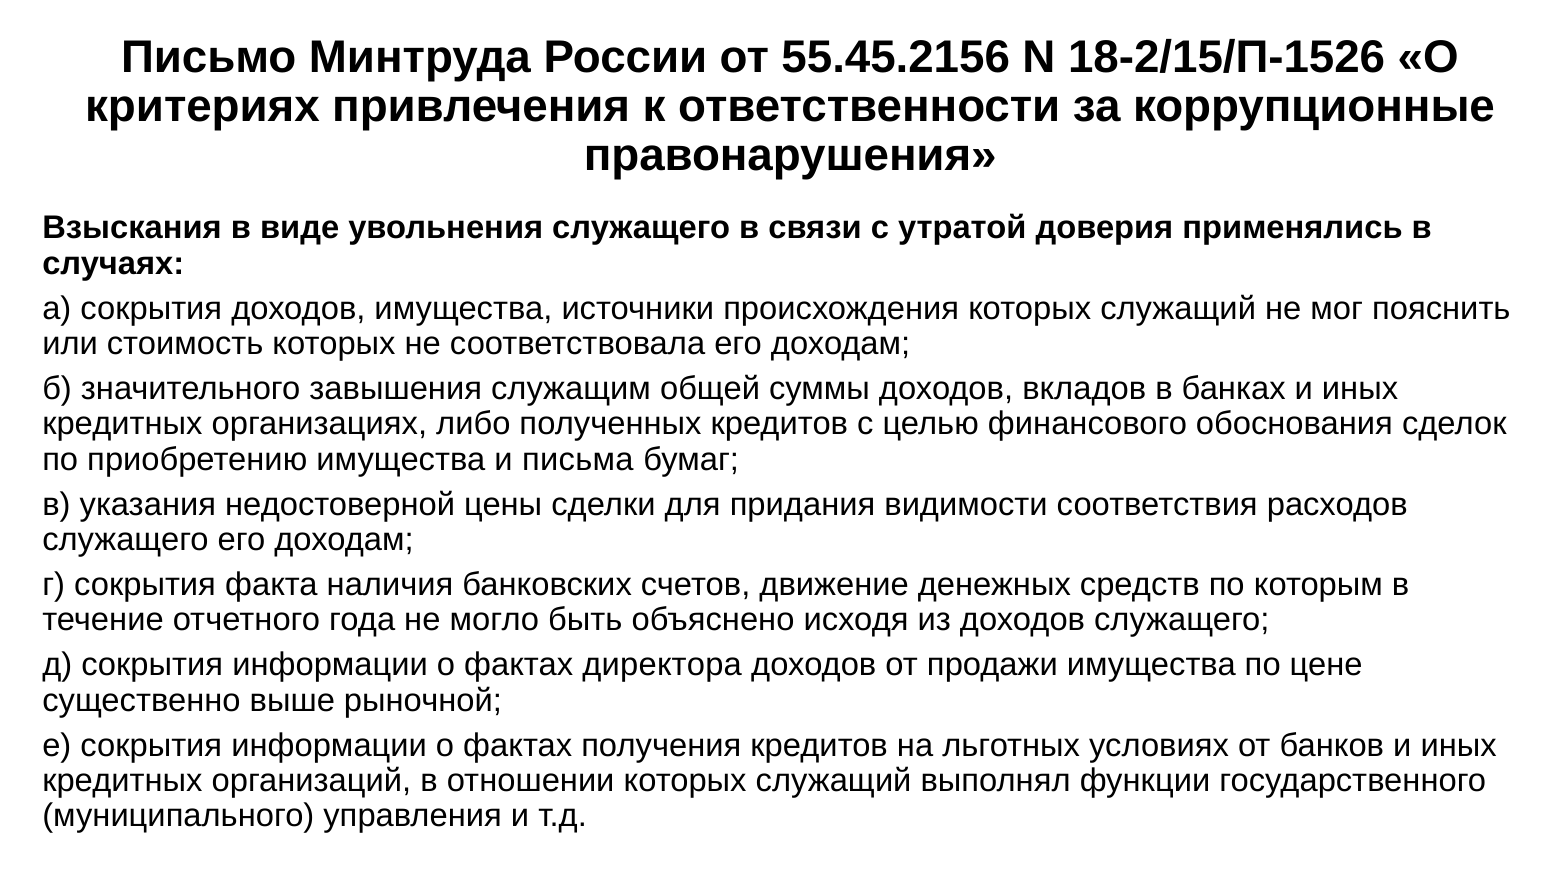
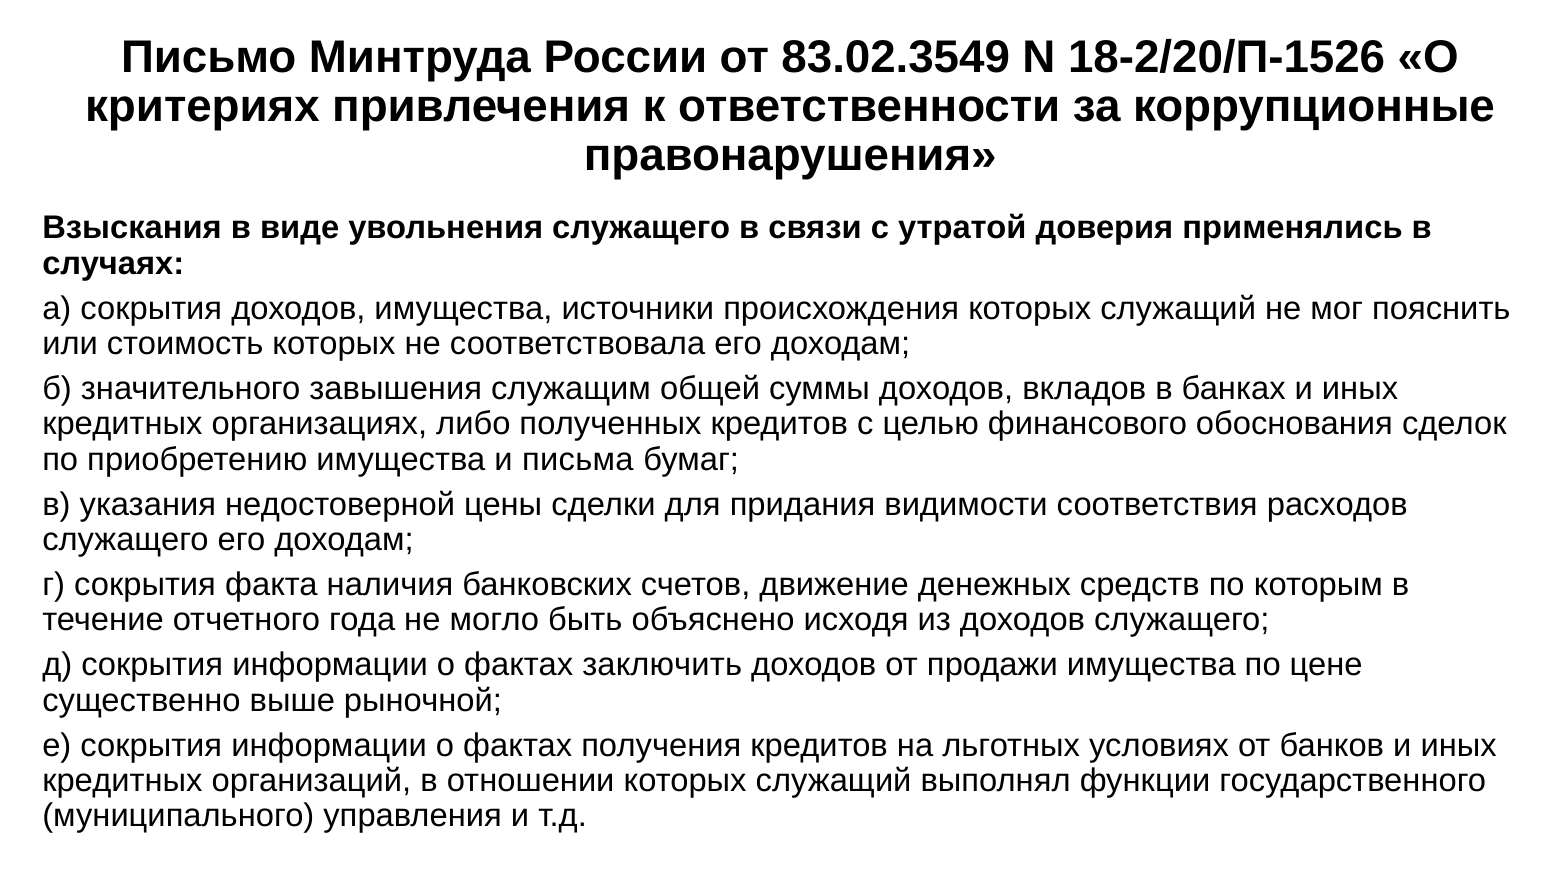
55.45.2156: 55.45.2156 -> 83.02.3549
18-2/15/П-1526: 18-2/15/П-1526 -> 18-2/20/П-1526
директора: директора -> заключить
